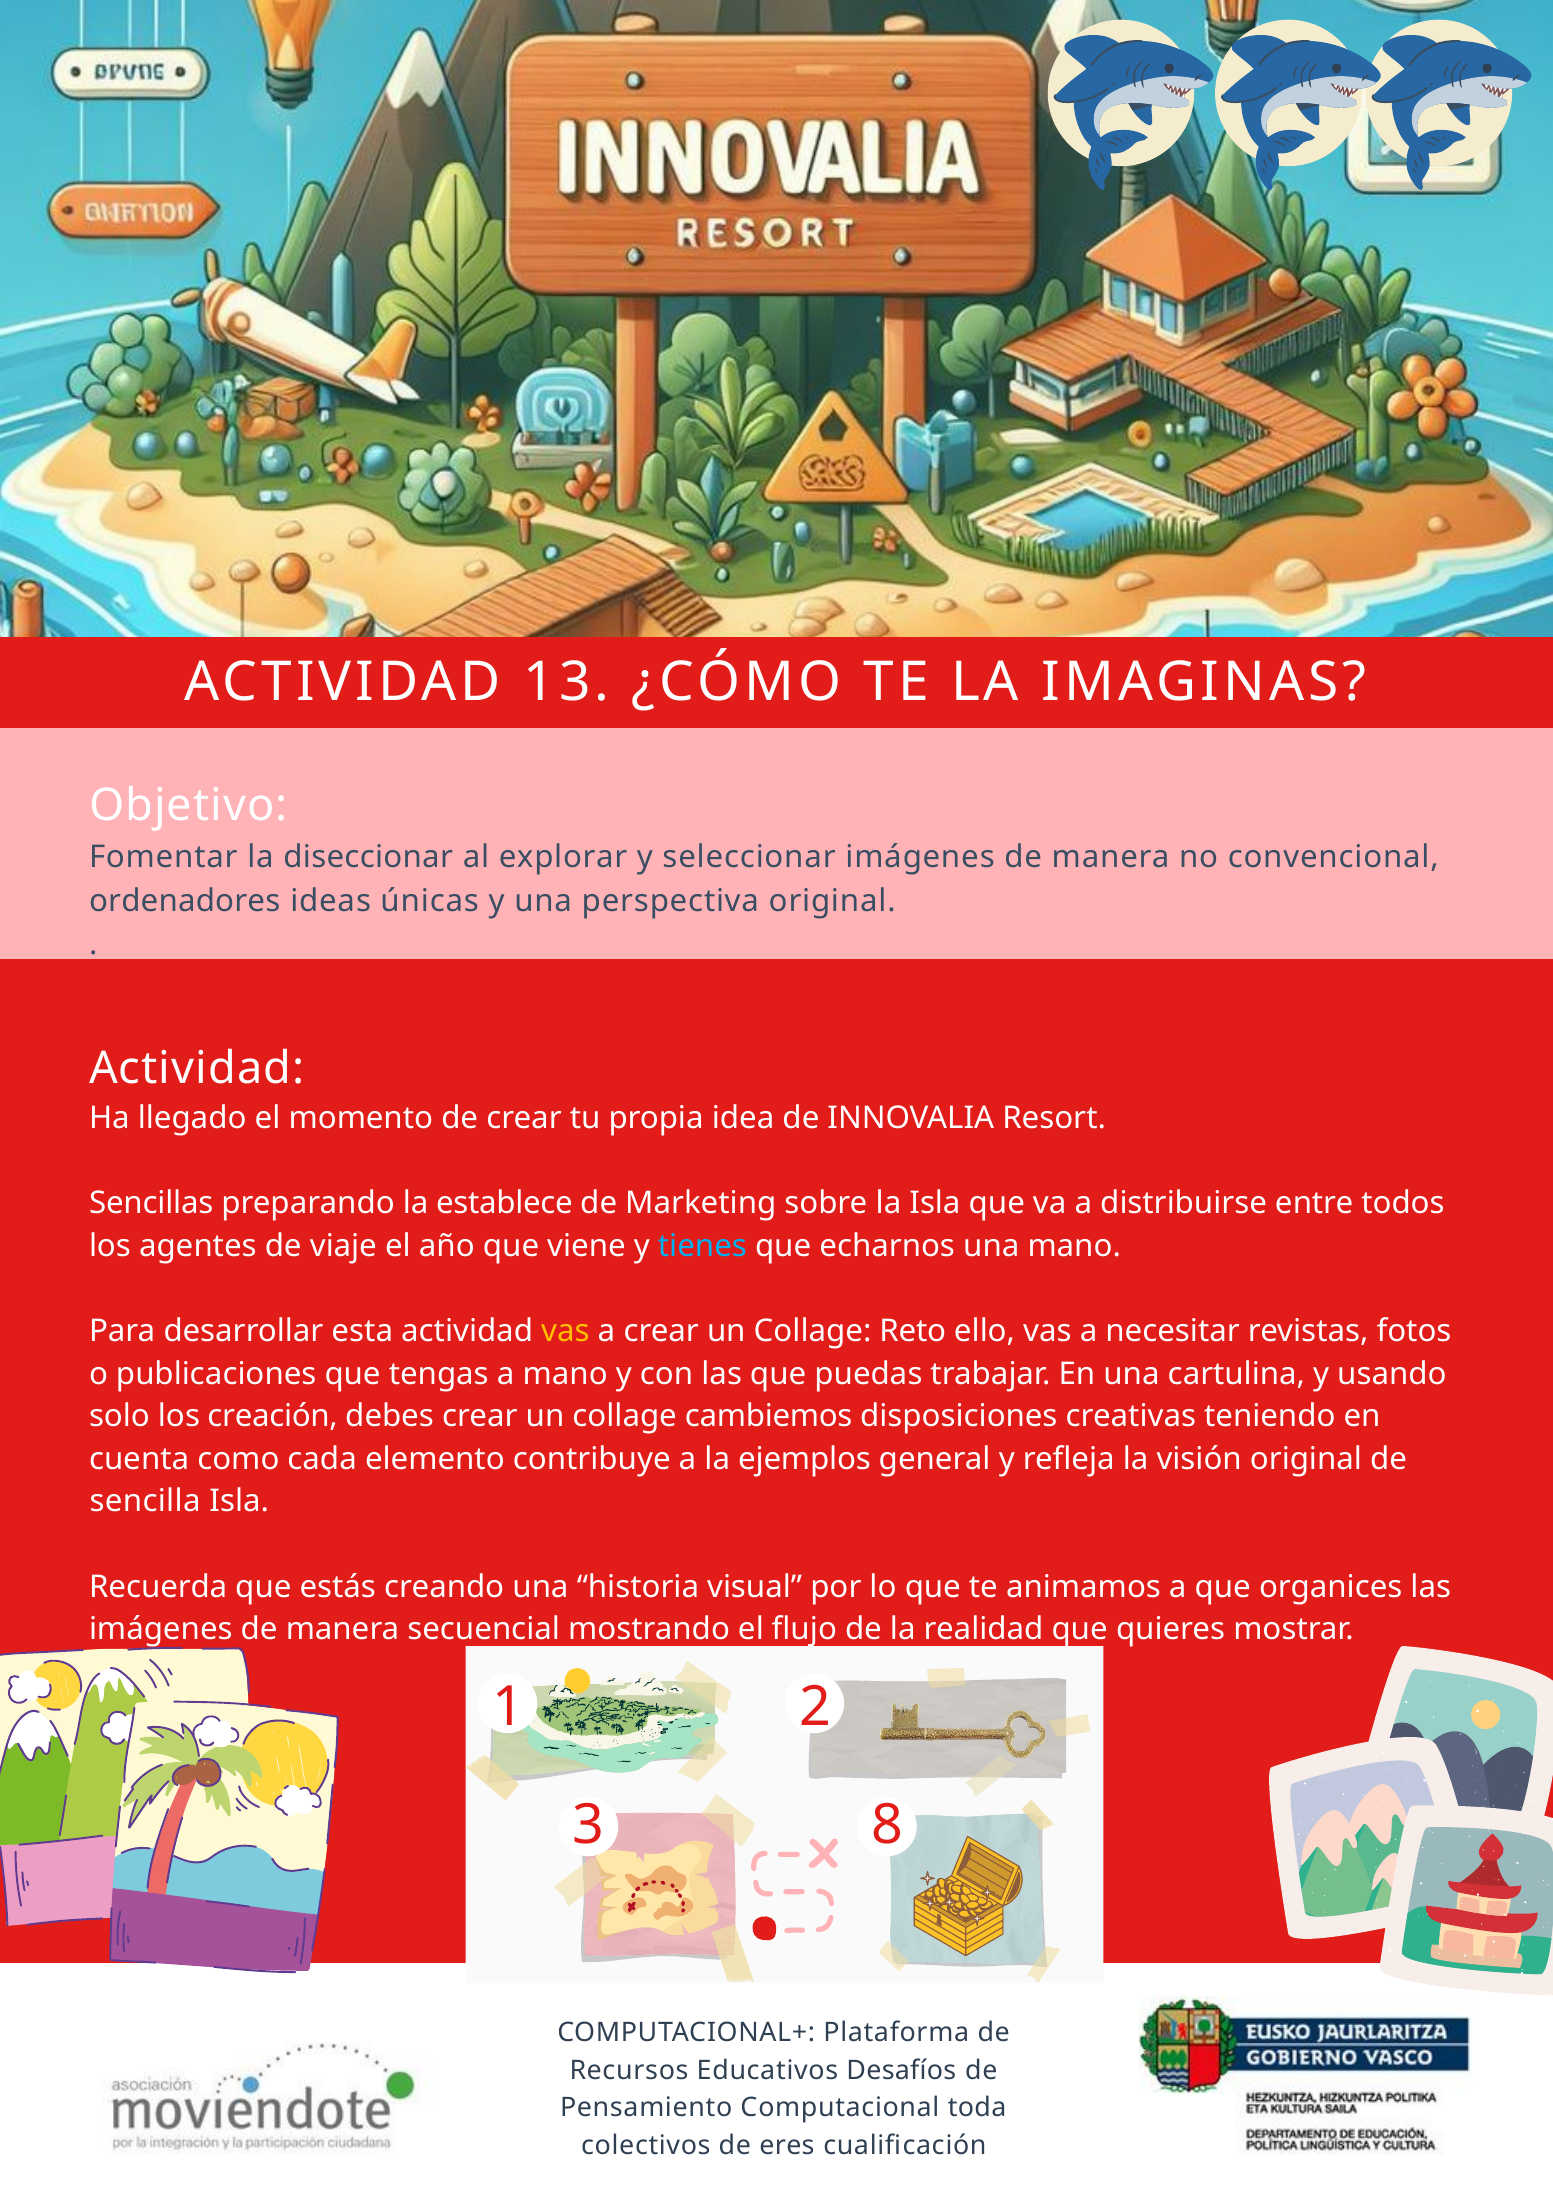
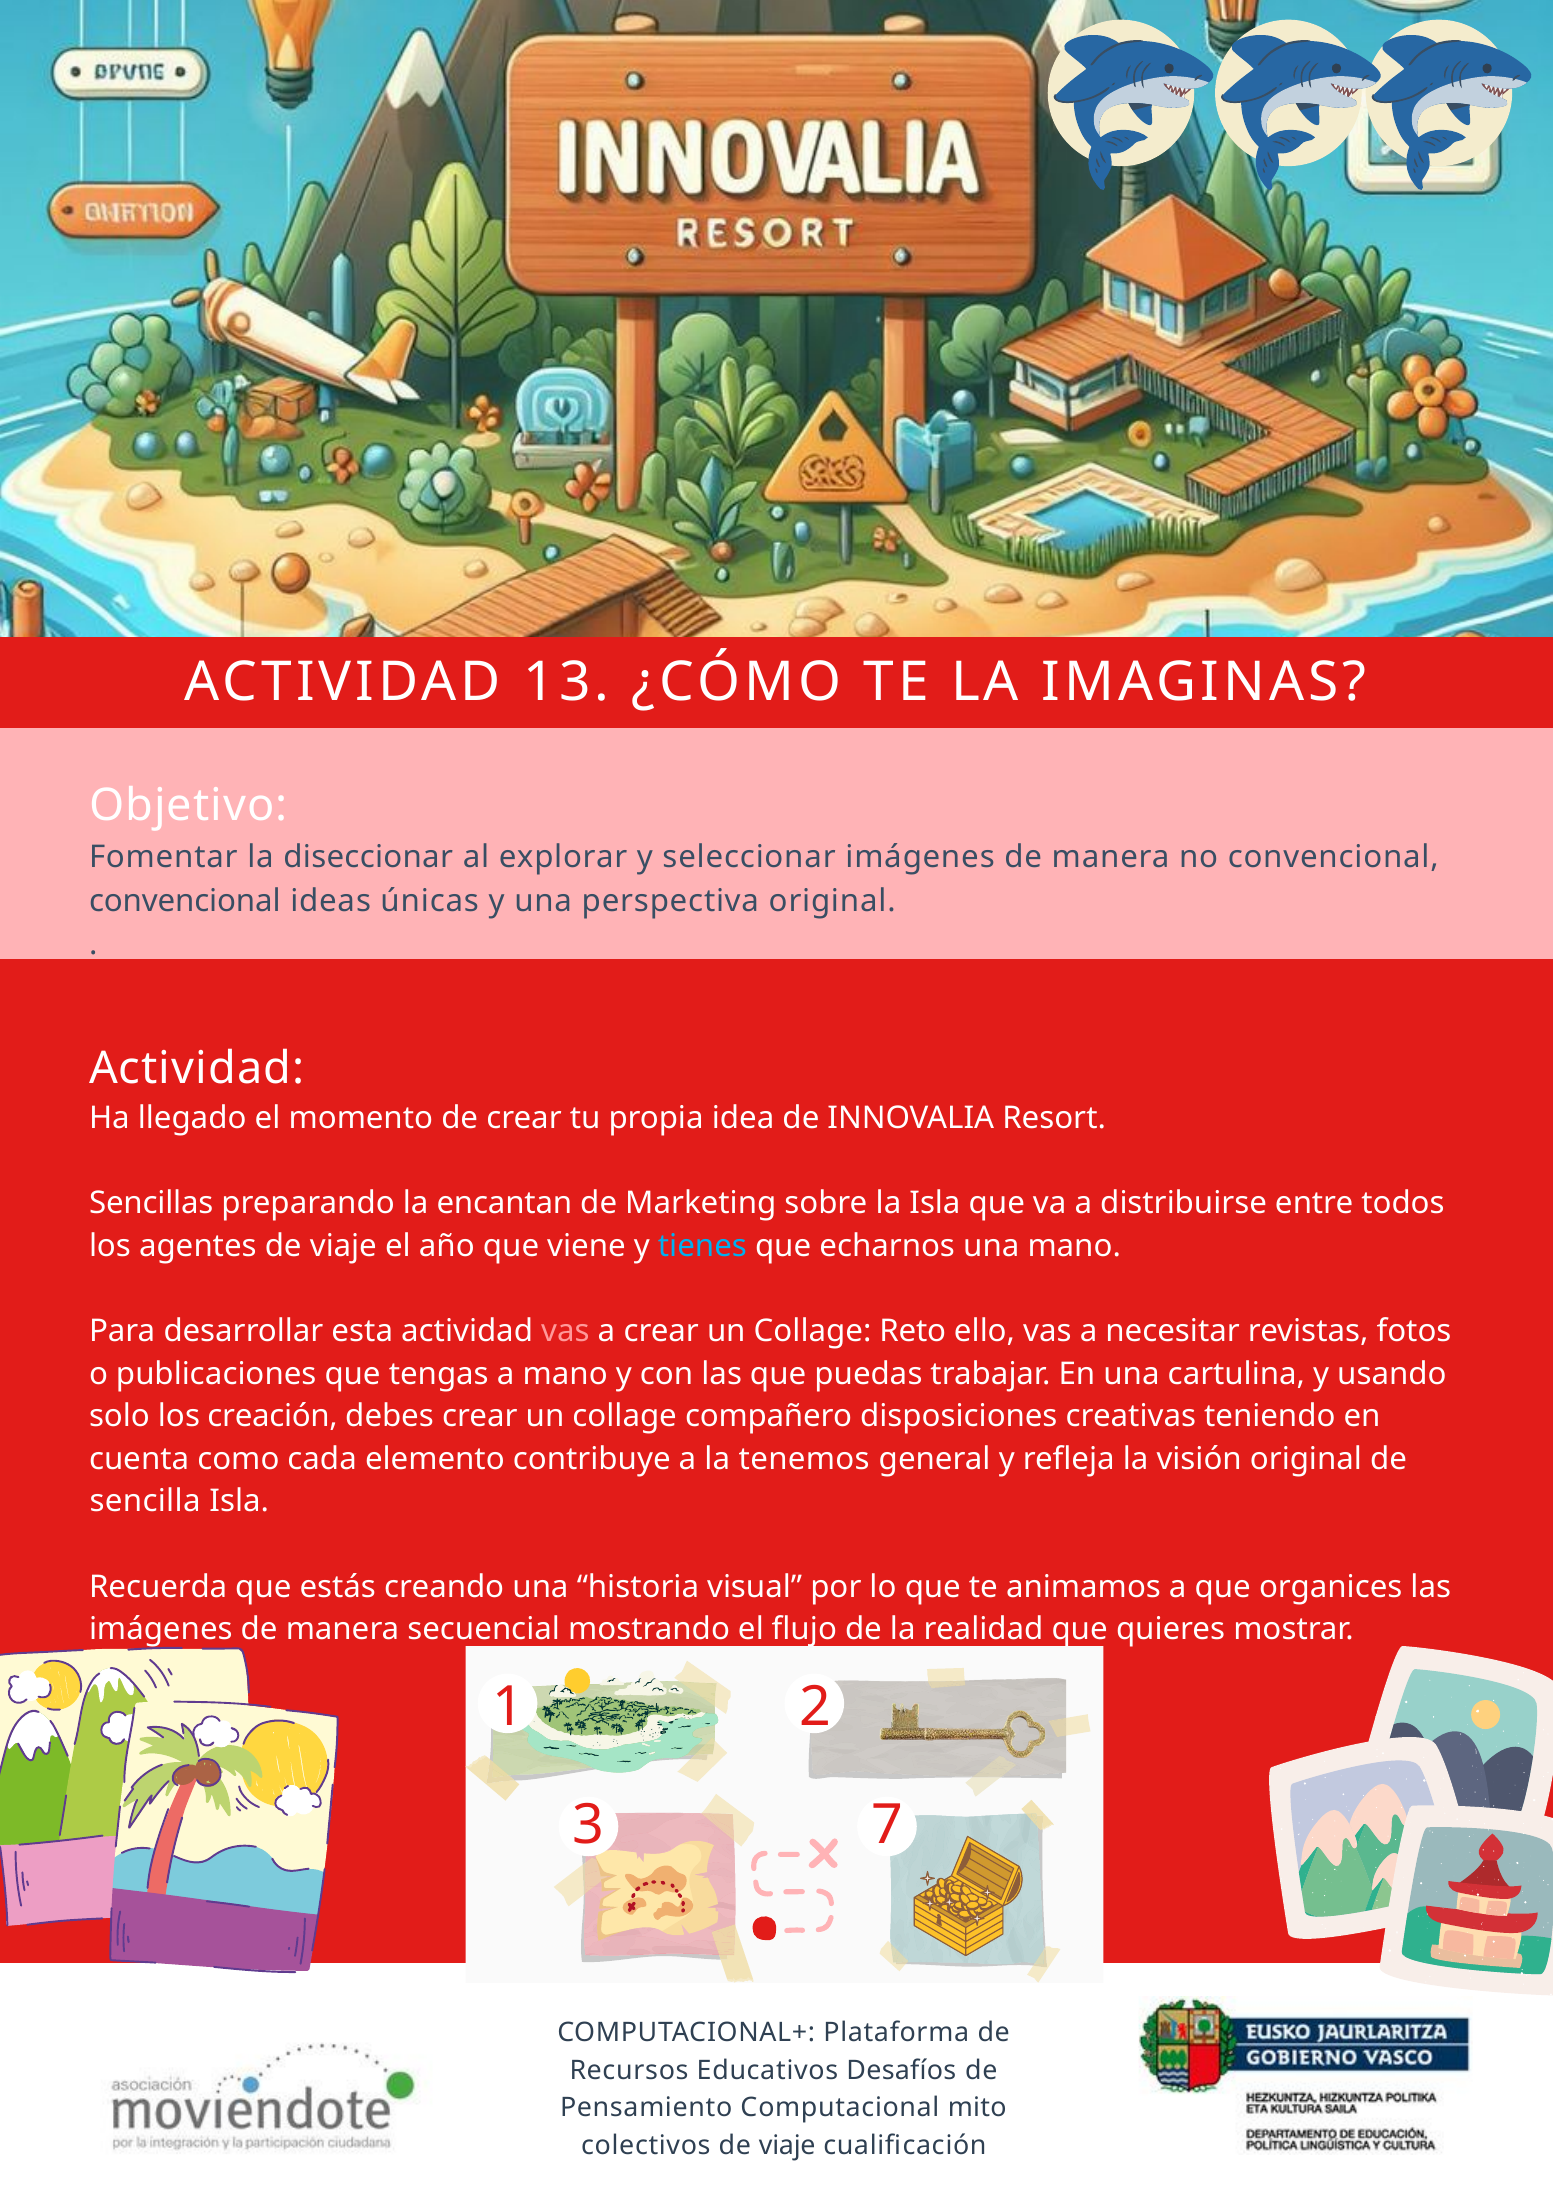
ordenadores at (185, 901): ordenadores -> convencional
establece: establece -> encantan
vas at (565, 1332) colour: yellow -> pink
cambiemos: cambiemos -> compañero
ejemplos: ejemplos -> tenemos
8: 8 -> 7
toda: toda -> mito
colectivos de eres: eres -> viaje
